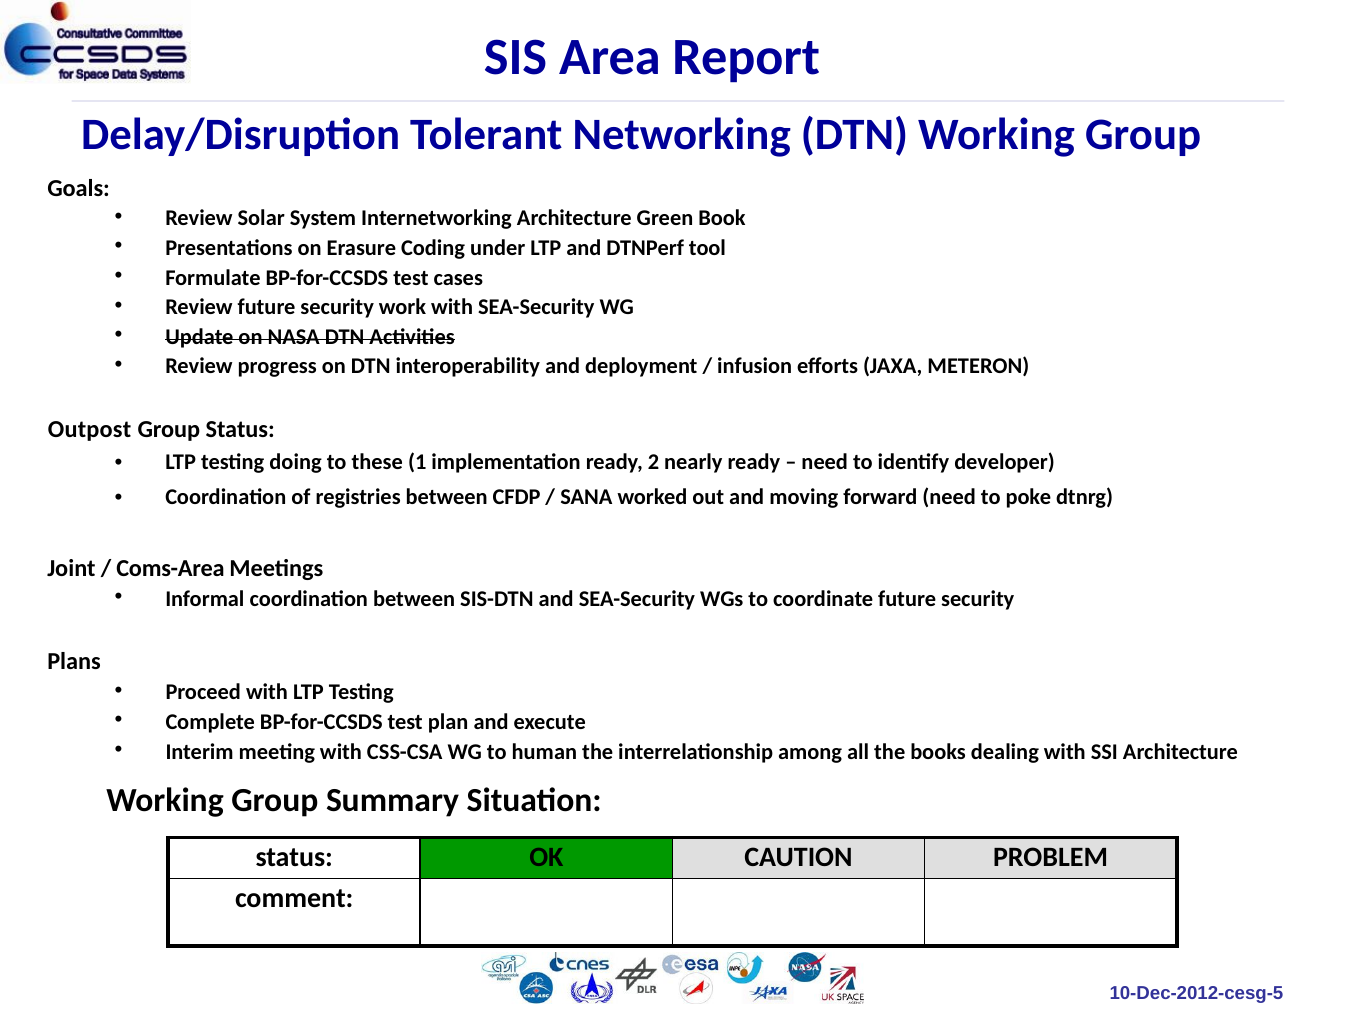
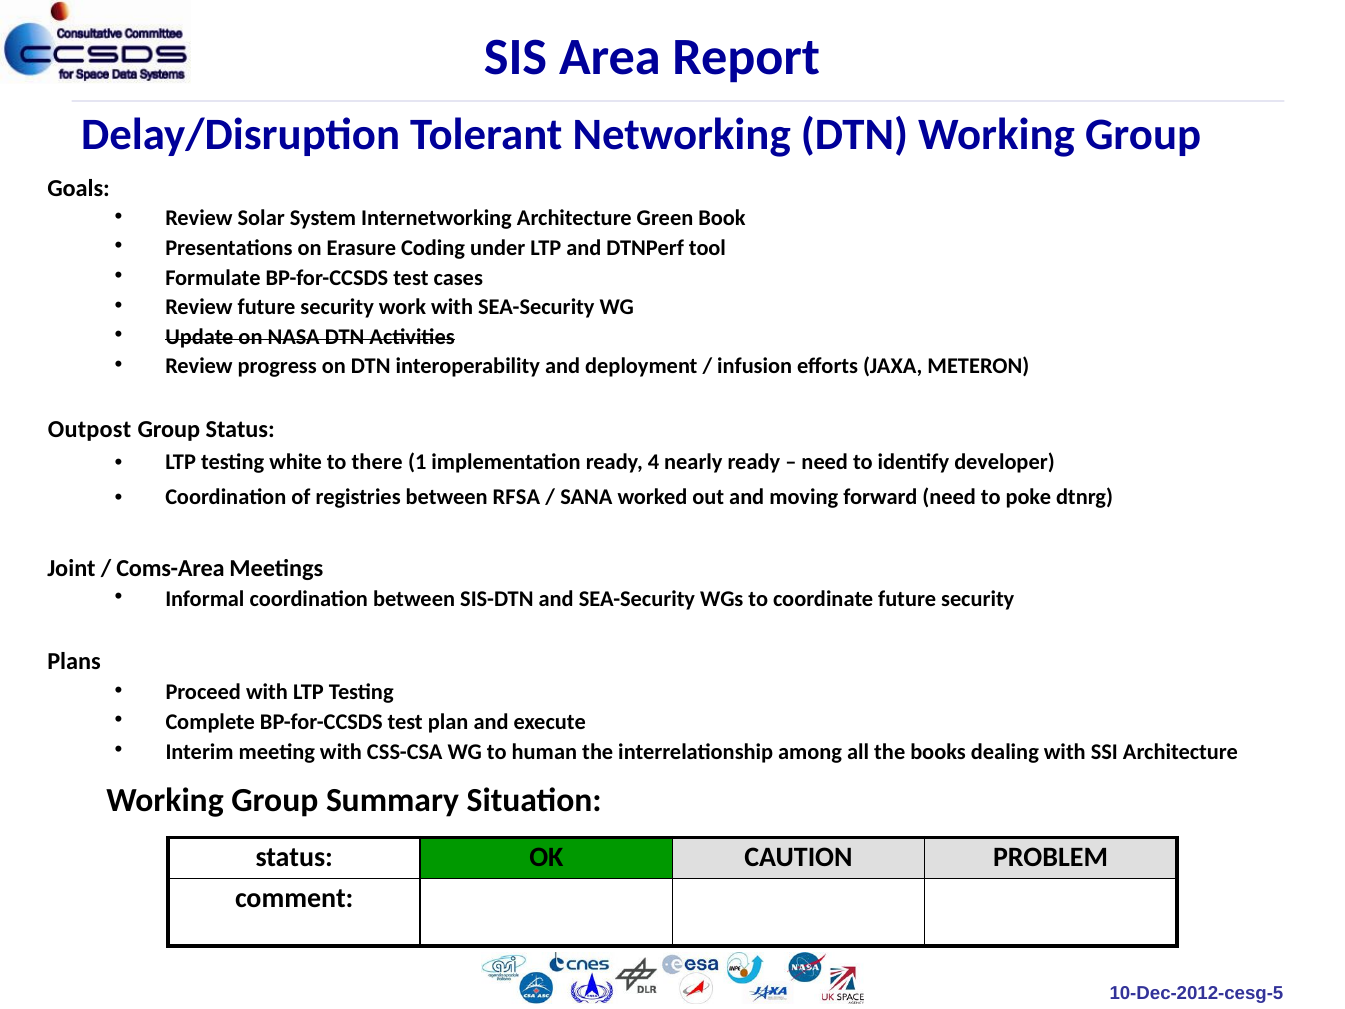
doing: doing -> white
these: these -> there
2: 2 -> 4
CFDP: CFDP -> RFSA
